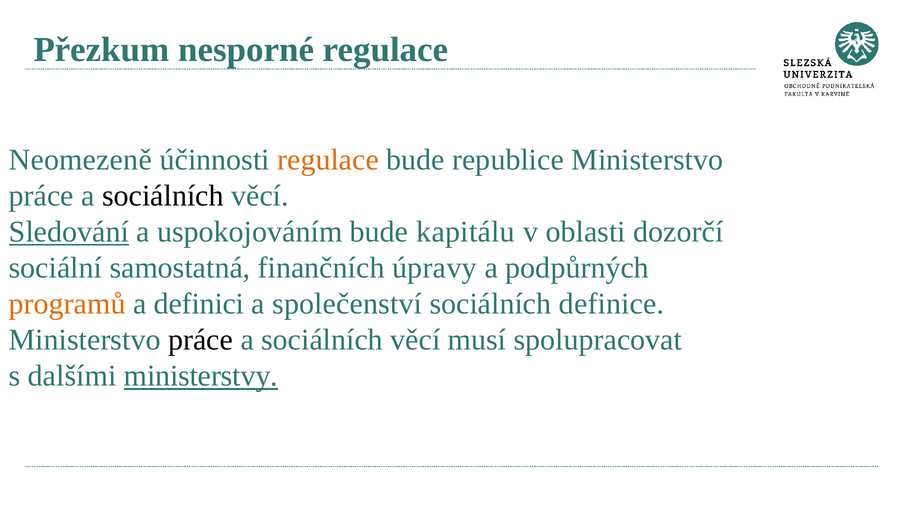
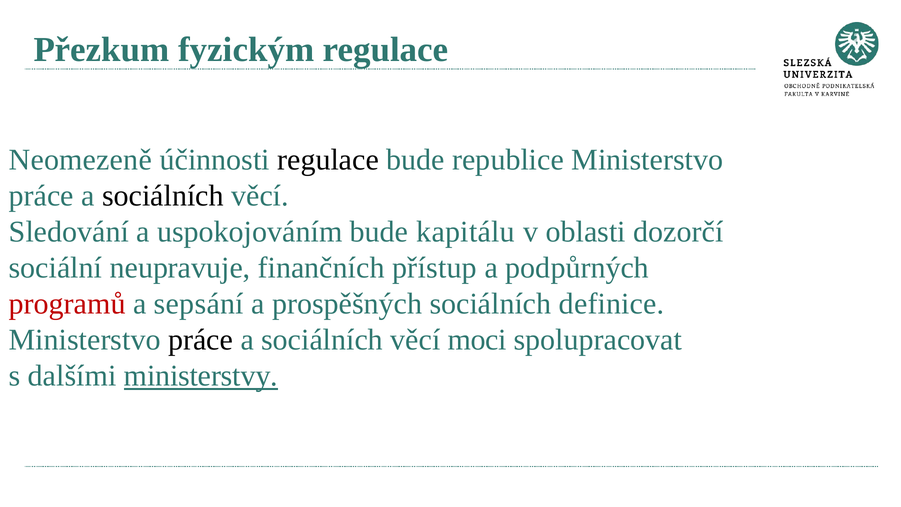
nesporné: nesporné -> fyzickým
regulace at (328, 160) colour: orange -> black
Sledování underline: present -> none
samostatná: samostatná -> neupravuje
úpravy: úpravy -> přístup
programů colour: orange -> red
definici: definici -> sepsání
společenství: společenství -> prospěšných
musí: musí -> moci
